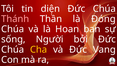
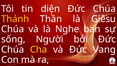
Thánh colour: pink -> yellow
Đóng: Đóng -> Giêsu
Hoan: Hoan -> Nghe
